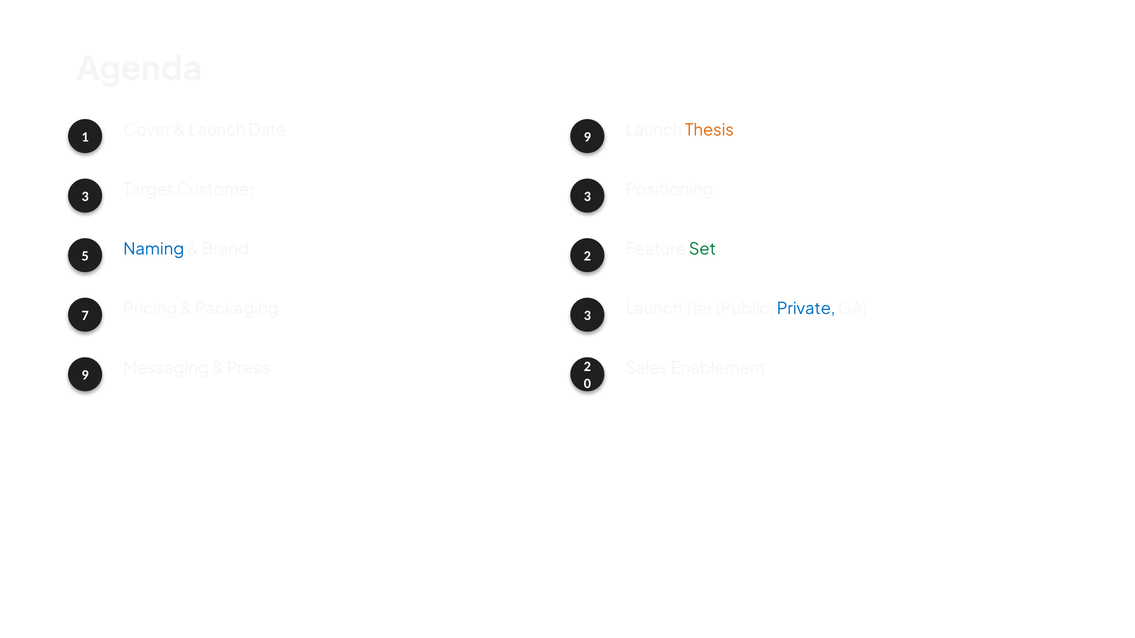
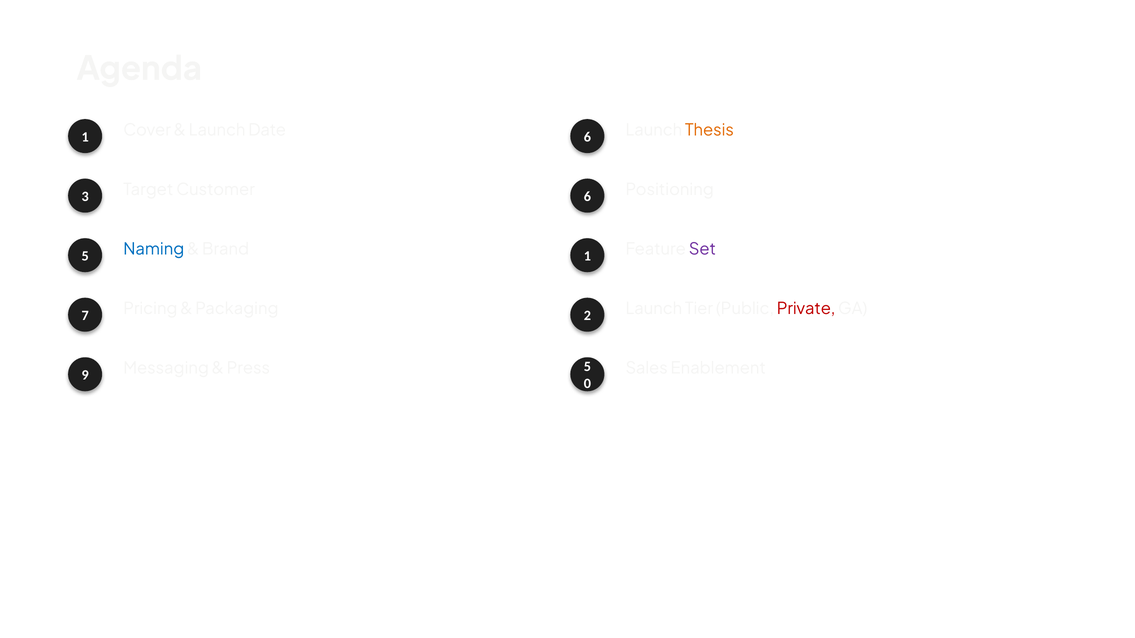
Date 9: 9 -> 6
Customer 3: 3 -> 6
Brand 2: 2 -> 1
Set colour: green -> purple
Packaging 3: 3 -> 2
Private colour: blue -> red
Press 2: 2 -> 5
